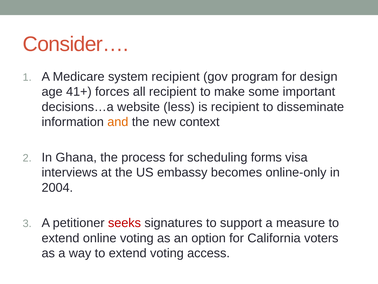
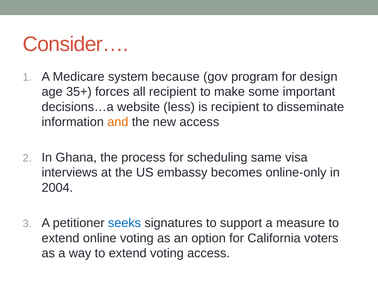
system recipient: recipient -> because
41+: 41+ -> 35+
new context: context -> access
forms: forms -> same
seeks colour: red -> blue
